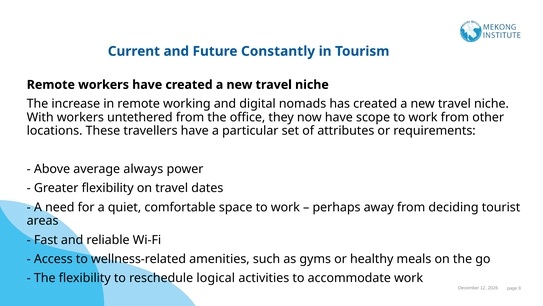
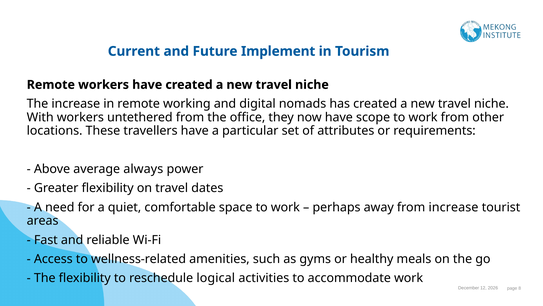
Constantly: Constantly -> Implement
from deciding: deciding -> increase
